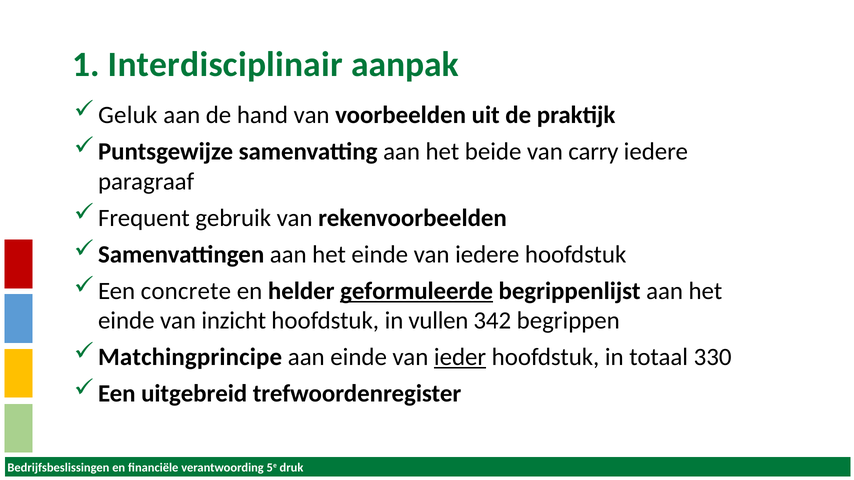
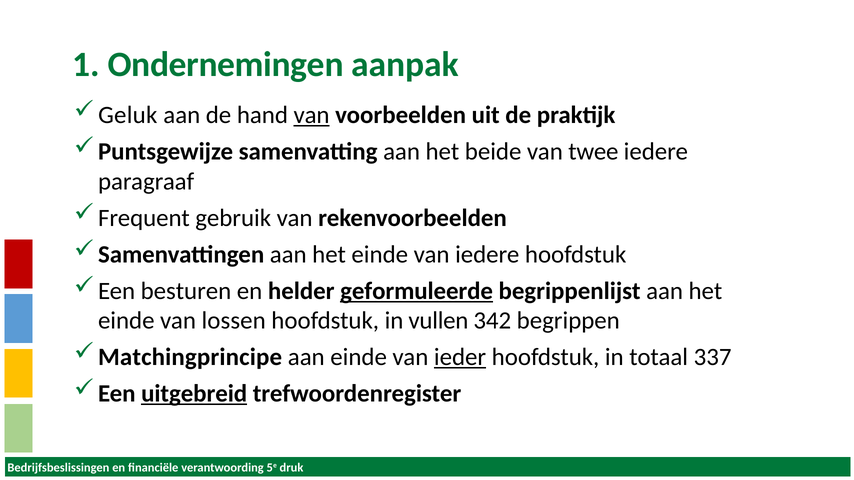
Interdisciplinair: Interdisciplinair -> Ondernemingen
van at (312, 115) underline: none -> present
carry: carry -> twee
concrete: concrete -> besturen
inzicht: inzicht -> lossen
330: 330 -> 337
uitgebreid underline: none -> present
